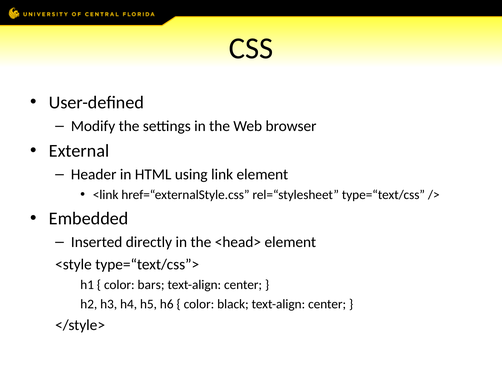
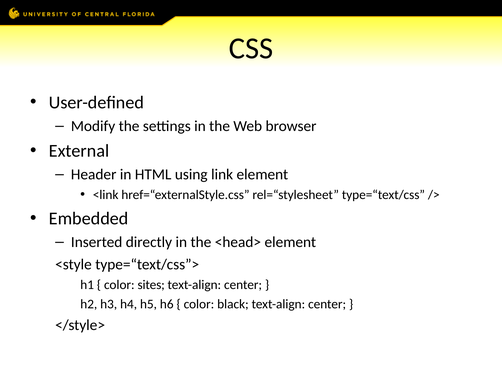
bars: bars -> sites
